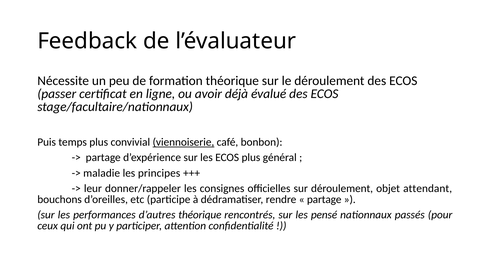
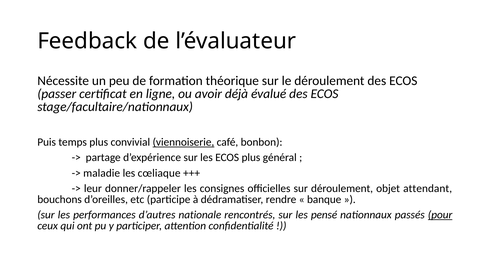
principes: principes -> cœliaque
partage at (324, 200): partage -> banque
d’autres théorique: théorique -> nationale
pour underline: none -> present
